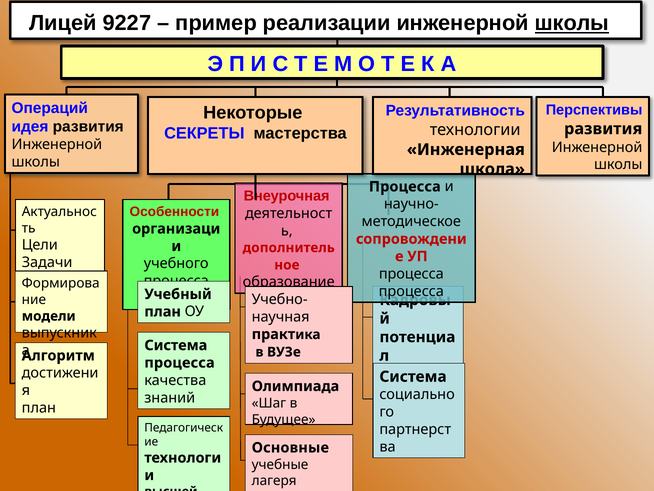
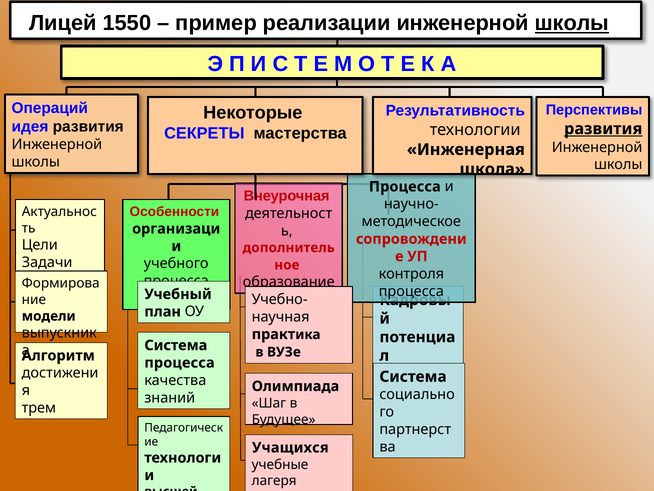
9227: 9227 -> 1550
развития at (603, 129) underline: none -> present
процесса at (411, 274): процесса -> контроля
план at (39, 408): план -> трем
Основные: Основные -> Учащихся
